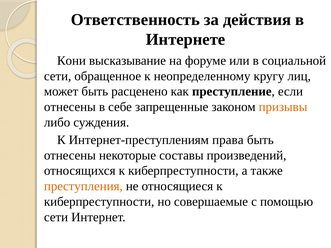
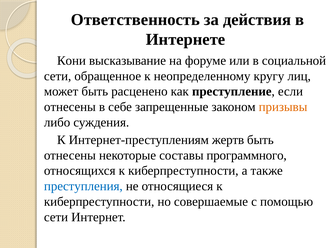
права: права -> жертв
произведений: произведений -> программного
преступления colour: orange -> blue
